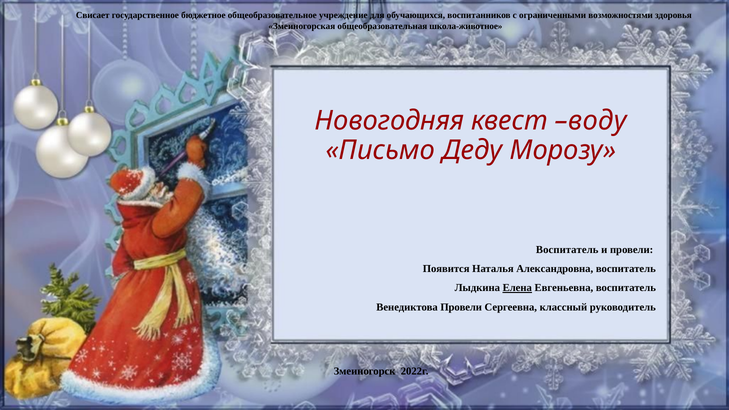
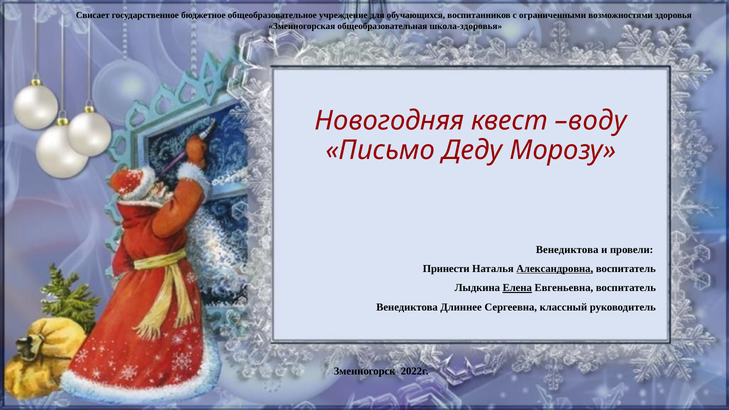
школа-животное: школа-животное -> школа-здоровья
Воспитатель at (567, 250): Воспитатель -> Венедиктова
Появится: Появится -> Принести
Александровна underline: none -> present
Венедиктова Провели: Провели -> Длиннее
